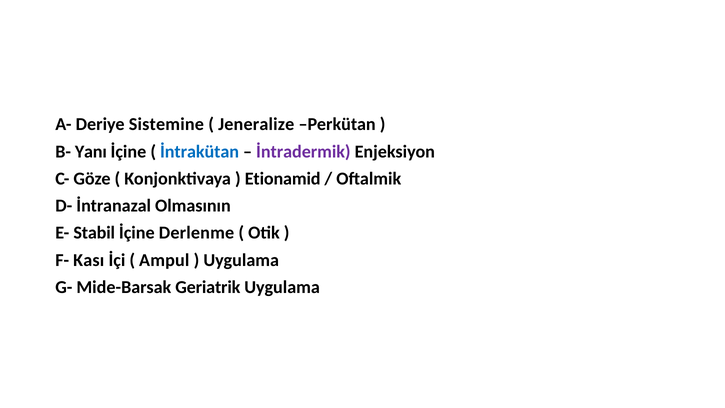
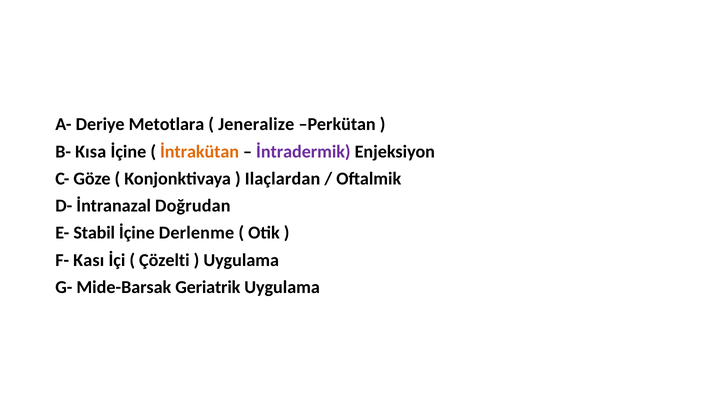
Sistemine: Sistemine -> Metotlara
Yanı: Yanı -> Kısa
İntrakütan colour: blue -> orange
Etionamid: Etionamid -> Ilaçlardan
Olmasının: Olmasının -> Doğrudan
Ampul: Ampul -> Çözelti
